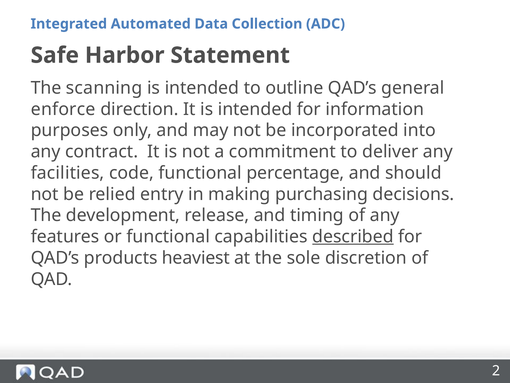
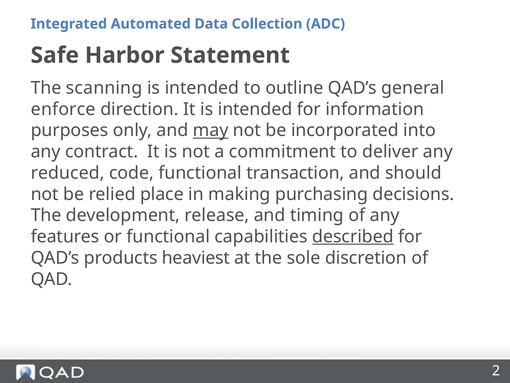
may underline: none -> present
facilities: facilities -> reduced
percentage: percentage -> transaction
entry: entry -> place
